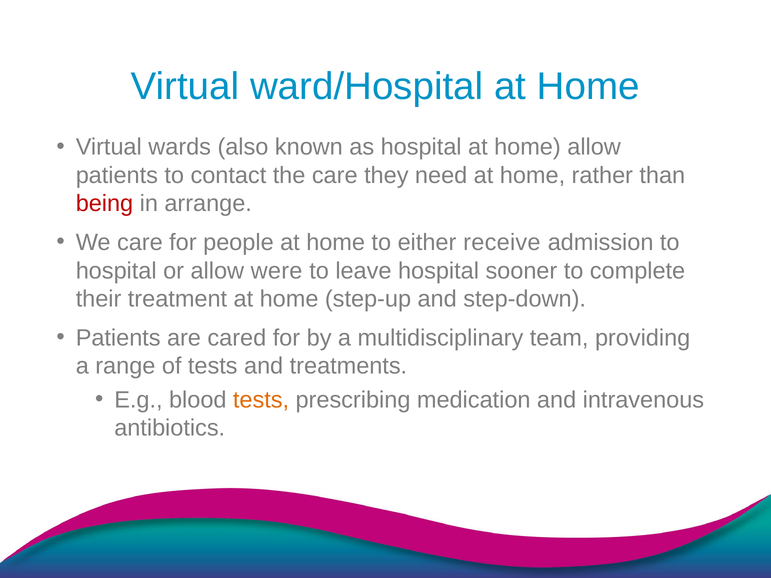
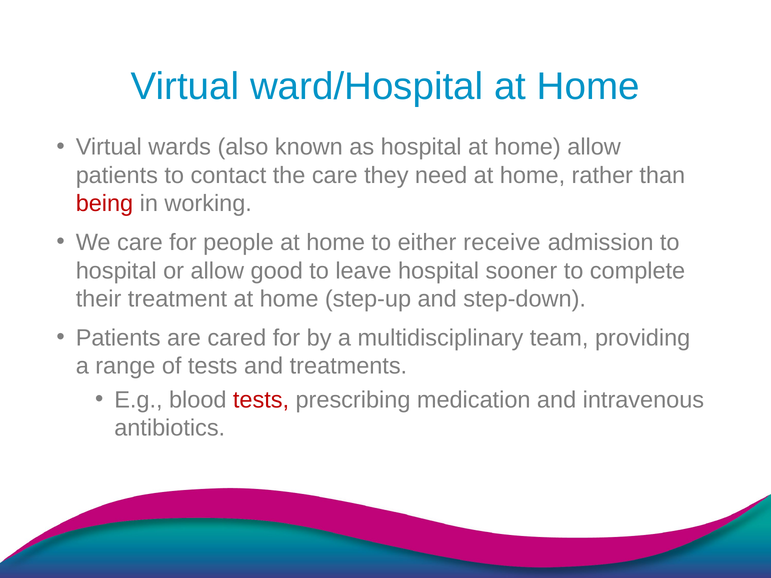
arrange: arrange -> working
were: were -> good
tests at (261, 400) colour: orange -> red
